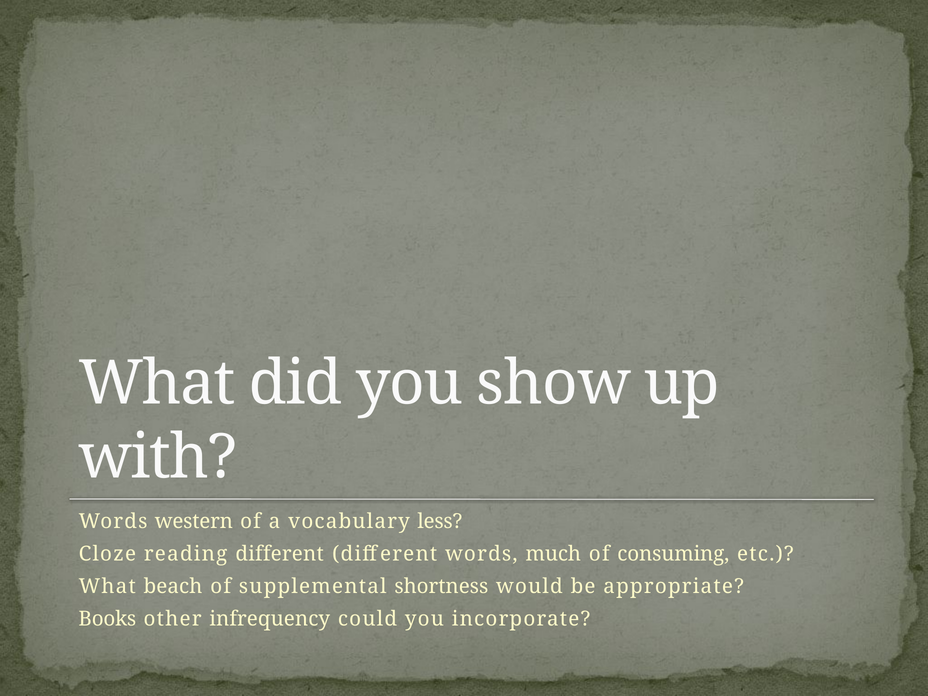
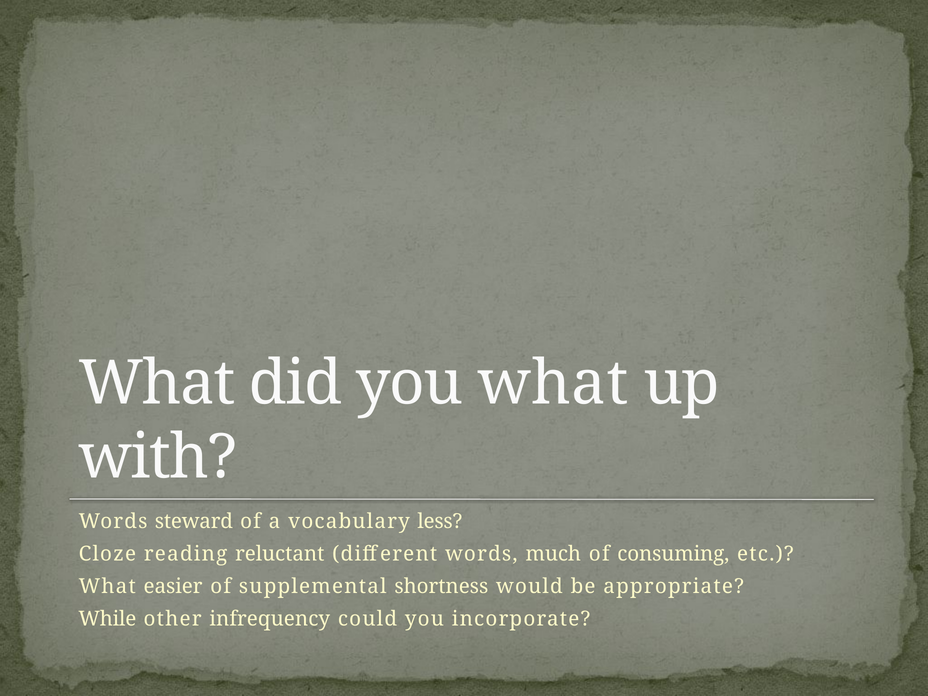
you show: show -> what
western: western -> steward
reading different: different -> reluctant
beach: beach -> easier
Books: Books -> While
